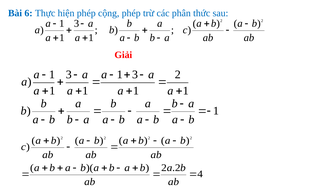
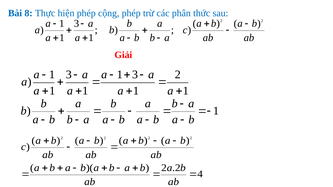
6: 6 -> 8
